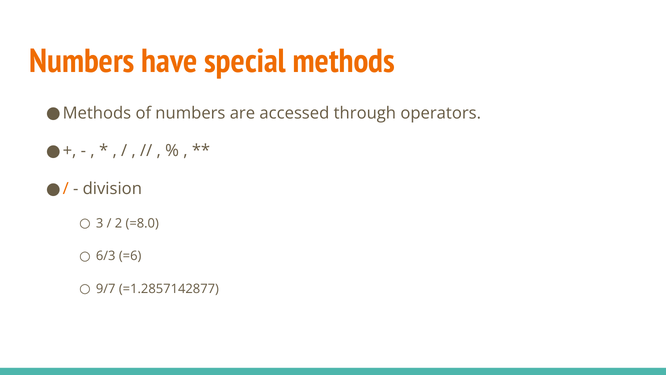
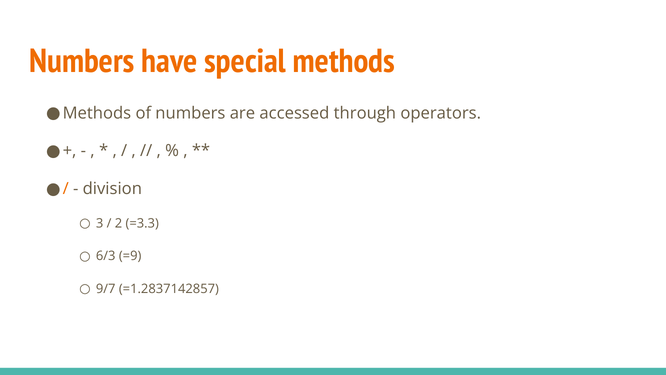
=8.0: =8.0 -> =3.3
=6: =6 -> =9
=1.2857142877: =1.2857142877 -> =1.2837142857
